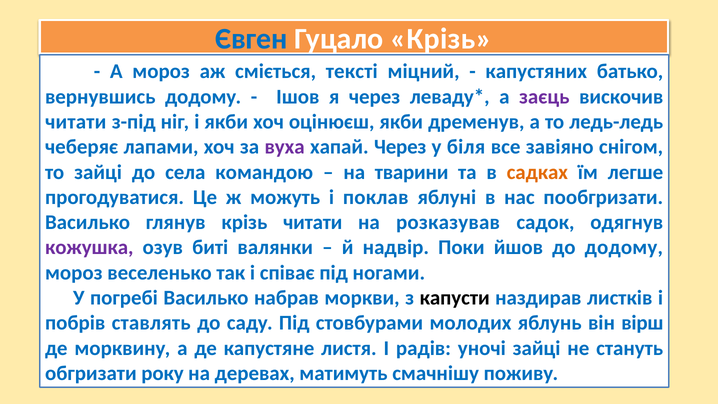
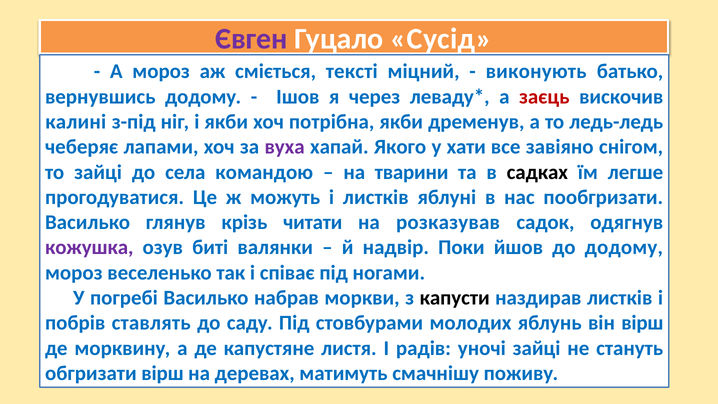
Євген colour: blue -> purple
Гуцало Крізь: Крізь -> Сусід
капустяних: капустяних -> виконують
заєць colour: purple -> red
читати at (76, 122): читати -> калині
оцінюєш: оцінюєш -> потрібна
хапай Через: Через -> Якого
біля: біля -> хати
садках colour: orange -> black
і поклав: поклав -> листків
обгризати року: року -> вірш
